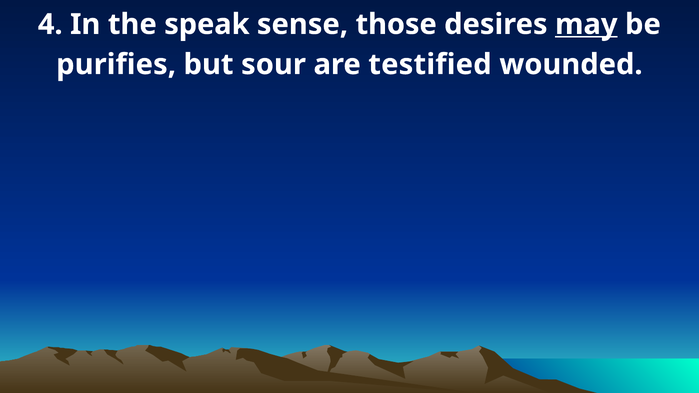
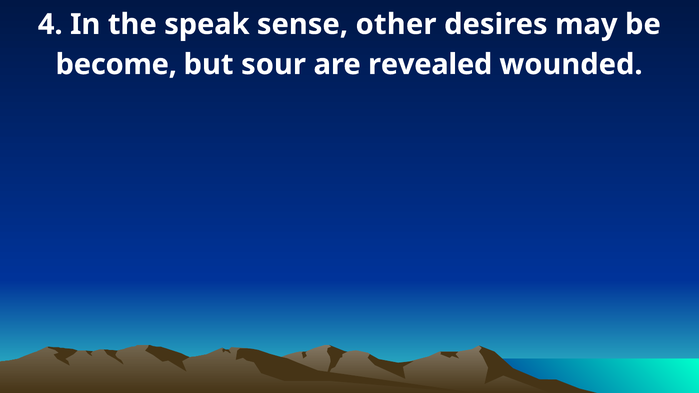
those: those -> other
may underline: present -> none
purifies: purifies -> become
testified: testified -> revealed
